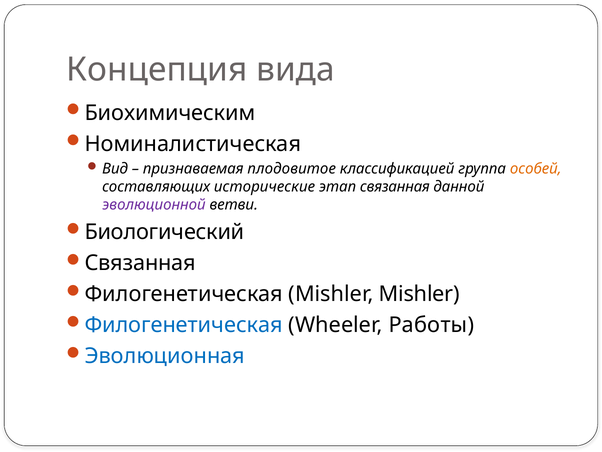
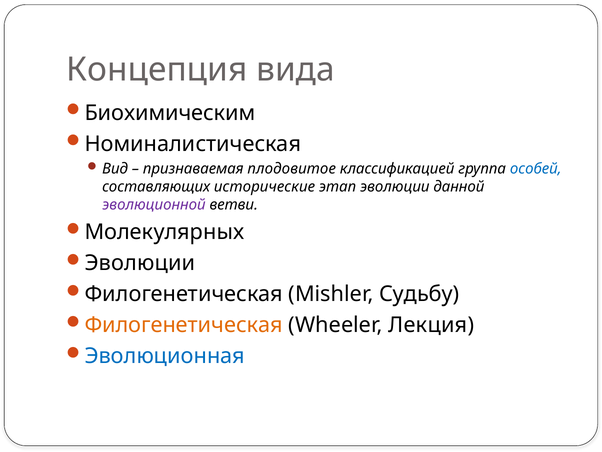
особей colour: orange -> blue
этап связанная: связанная -> эволюции
Биологический: Биологический -> Молекулярных
Связанная at (140, 263): Связанная -> Эволюции
Mishler Mishler: Mishler -> Судьбу
Филогенетическая at (184, 325) colour: blue -> orange
Работы: Работы -> Лекция
